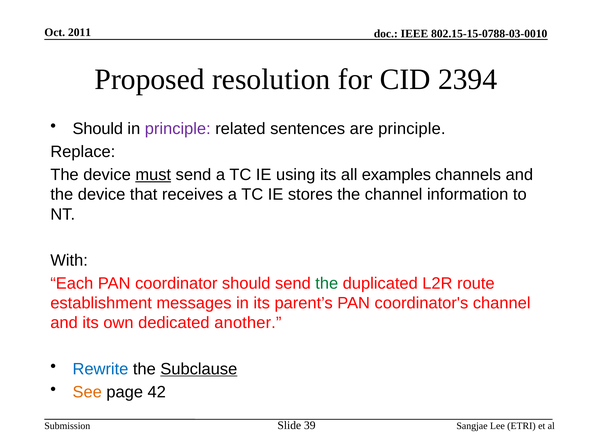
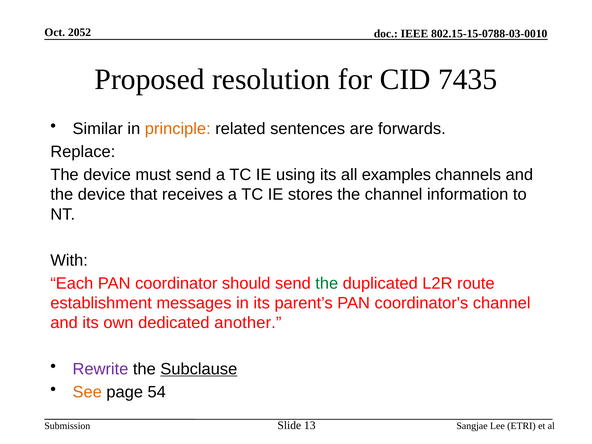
2011: 2011 -> 2052
2394: 2394 -> 7435
Should at (98, 129): Should -> Similar
principle at (178, 129) colour: purple -> orange
are principle: principle -> forwards
must underline: present -> none
Rewrite colour: blue -> purple
42: 42 -> 54
39: 39 -> 13
